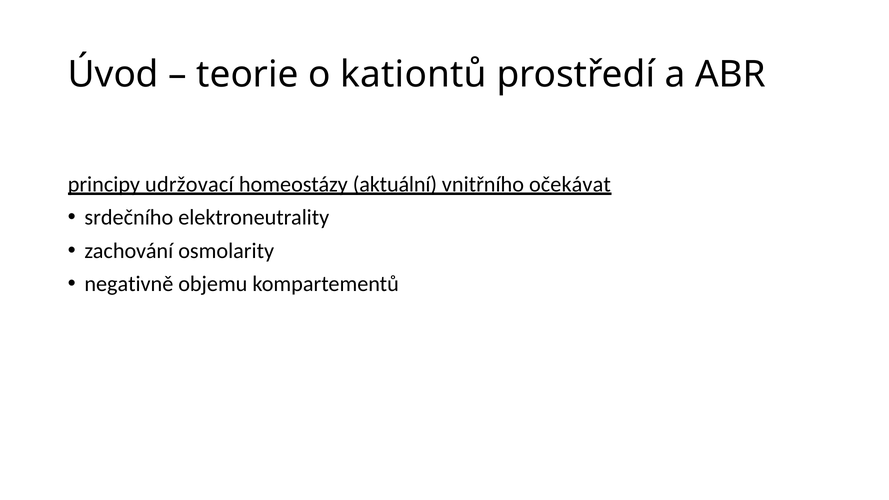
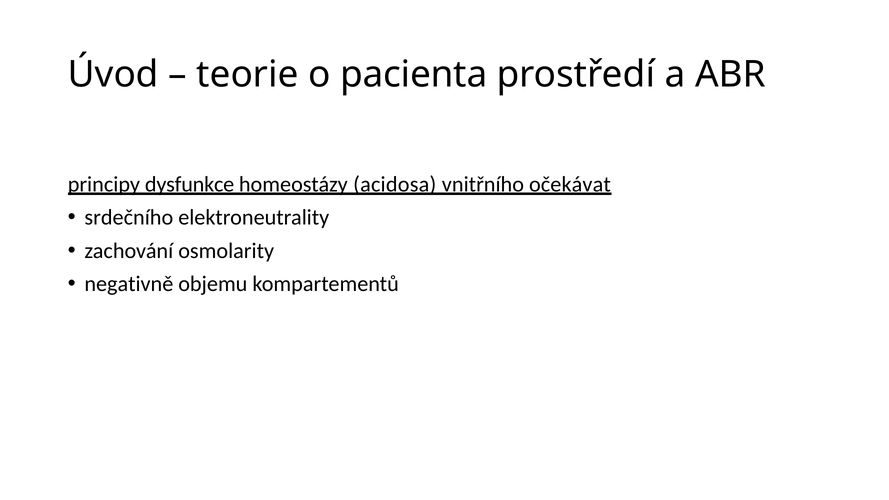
kationtů: kationtů -> pacienta
udržovací: udržovací -> dysfunkce
aktuální: aktuální -> acidosa
